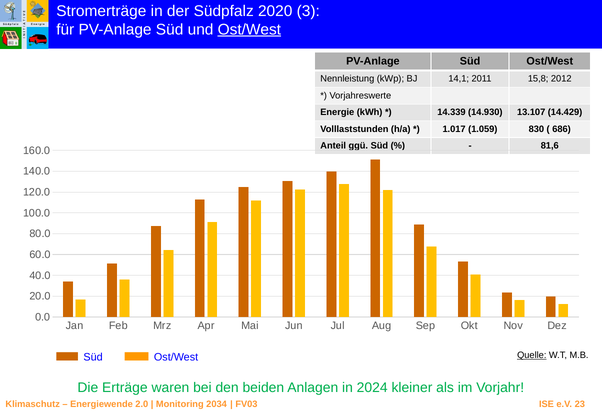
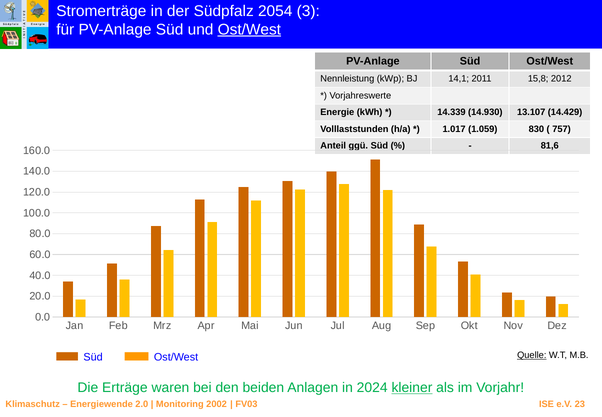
2020: 2020 -> 2054
686: 686 -> 757
kleiner underline: none -> present
2034: 2034 -> 2002
